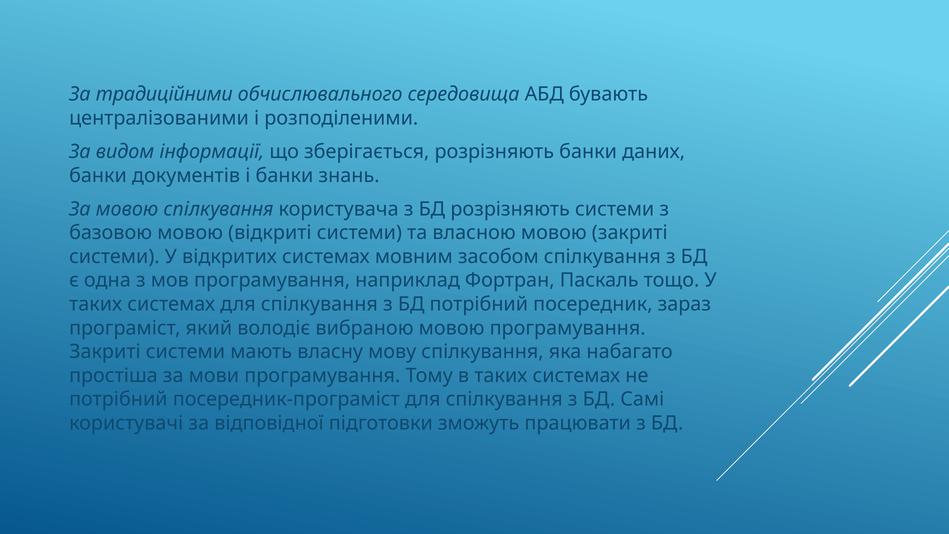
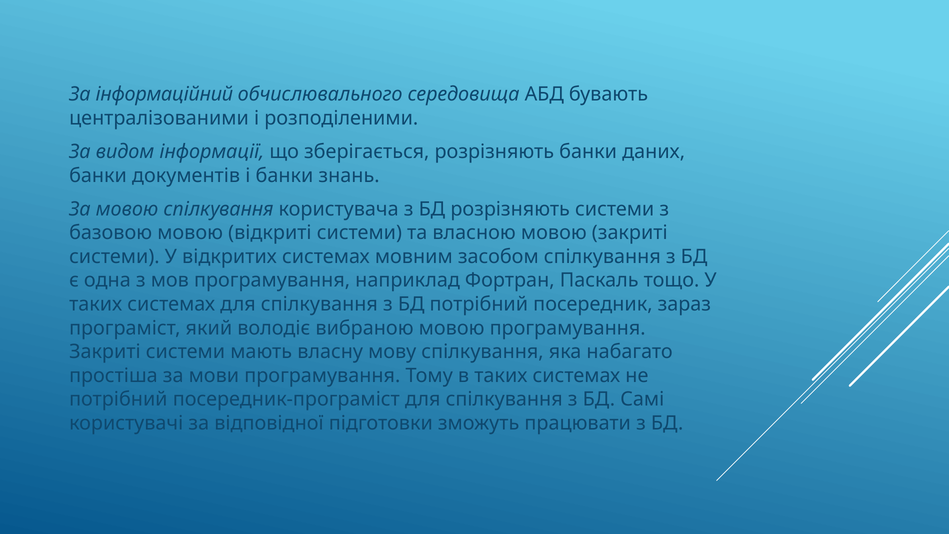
традиційними: традиційними -> інформаційний
